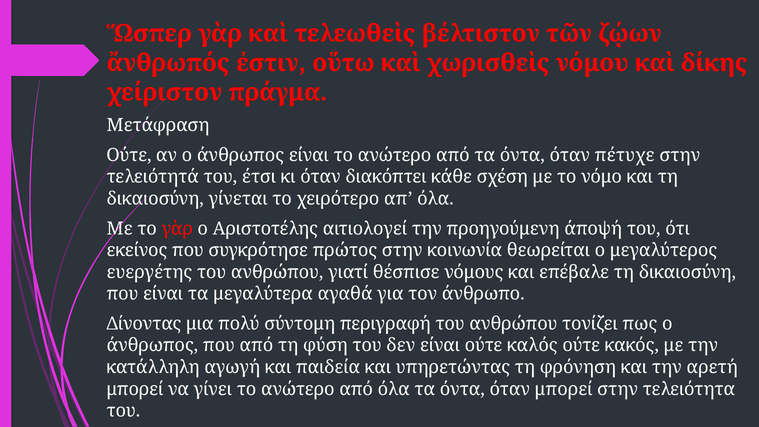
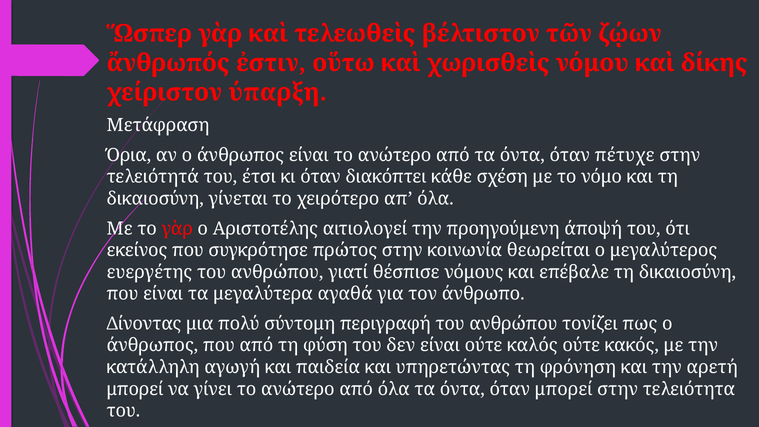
πράγμα: πράγμα -> ύπαρξη
Ούτε at (129, 155): Ούτε -> Όρια
